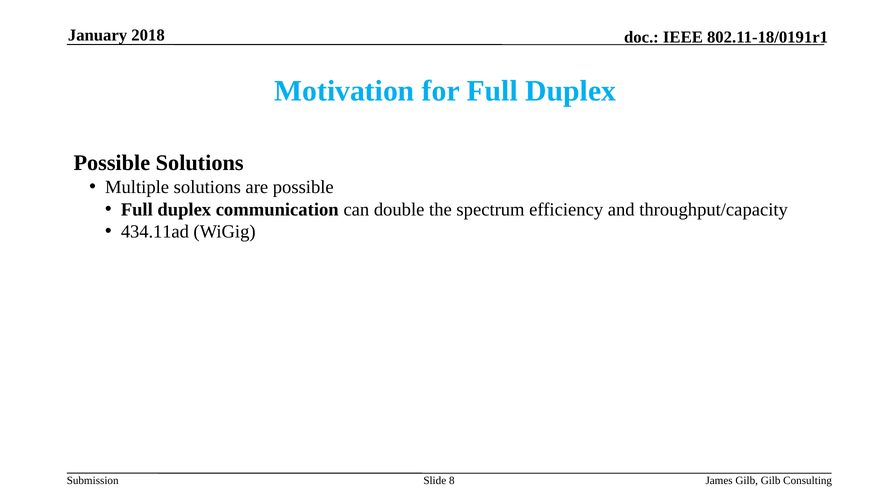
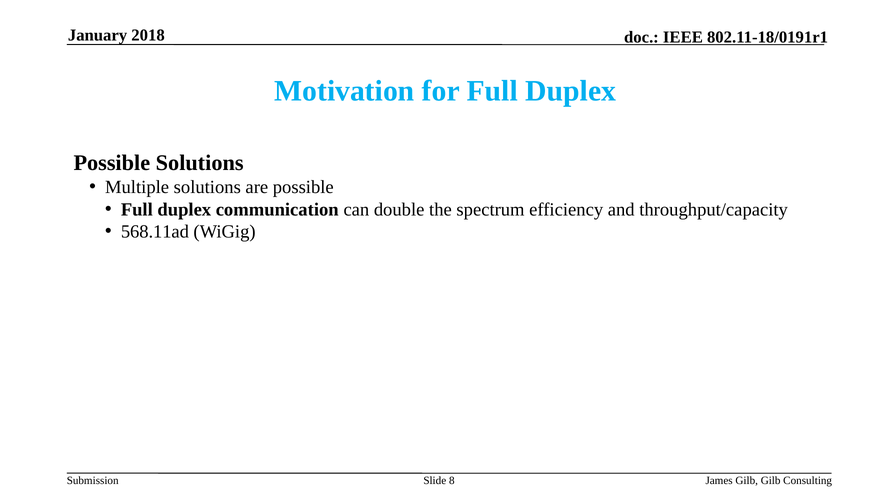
434.11ad: 434.11ad -> 568.11ad
